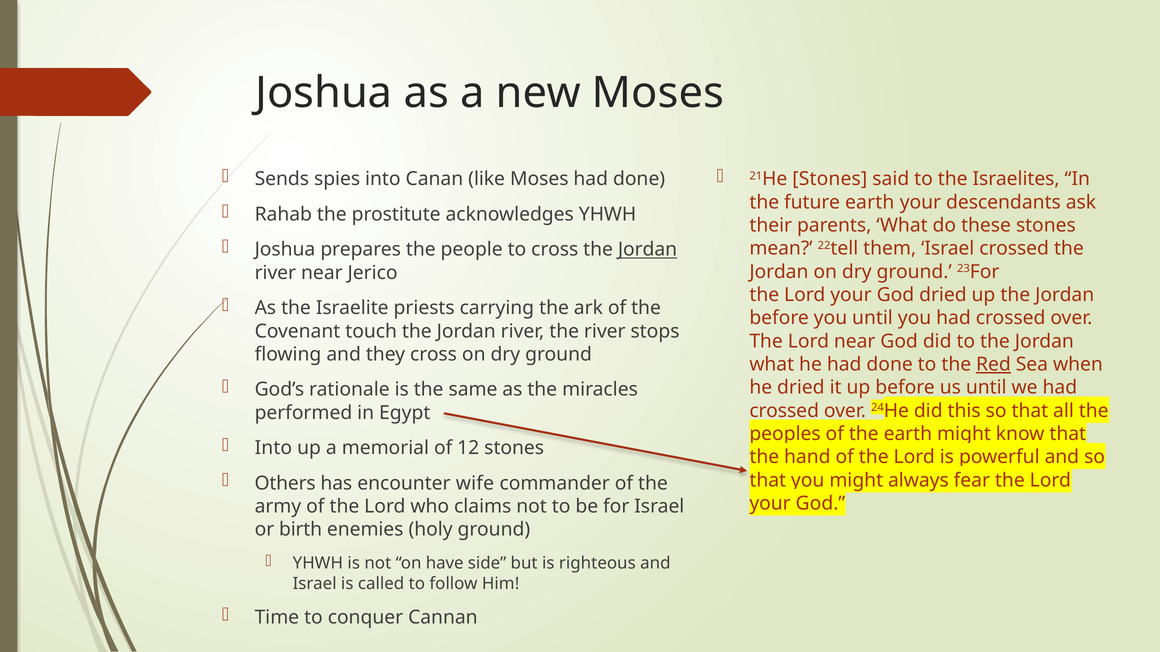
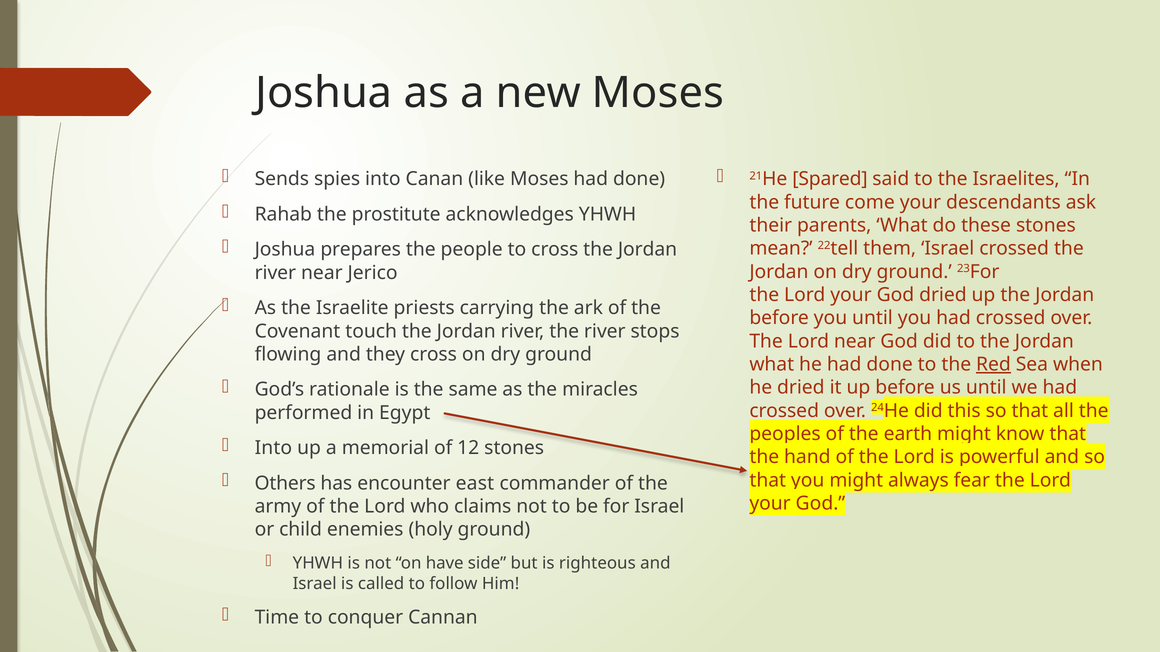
21He Stones: Stones -> Spared
future earth: earth -> come
Jordan at (648, 250) underline: present -> none
wife: wife -> east
birth: birth -> child
